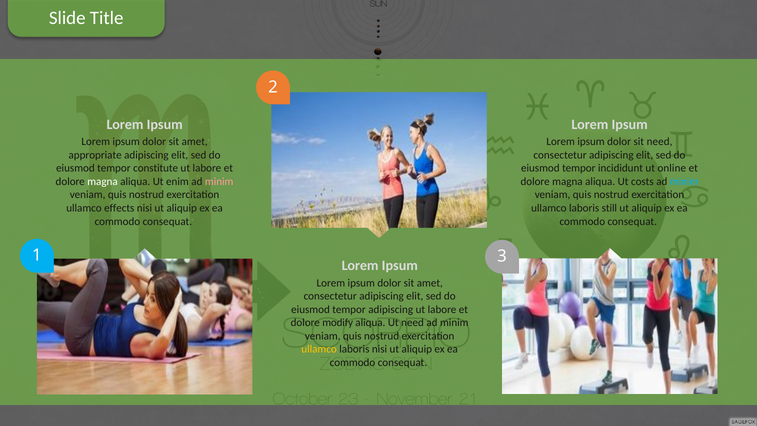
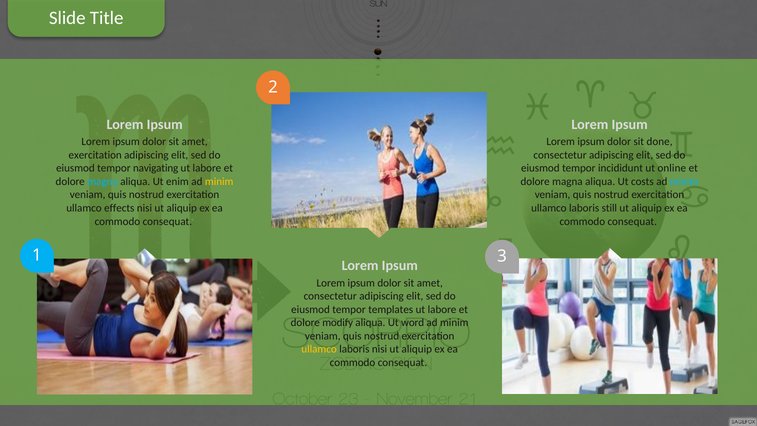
sit need: need -> done
appropriate at (95, 155): appropriate -> exercitation
constitute: constitute -> navigating
magna at (102, 181) colour: white -> light blue
minim at (219, 181) colour: pink -> yellow
tempor adipiscing: adipiscing -> templates
Ut need: need -> word
